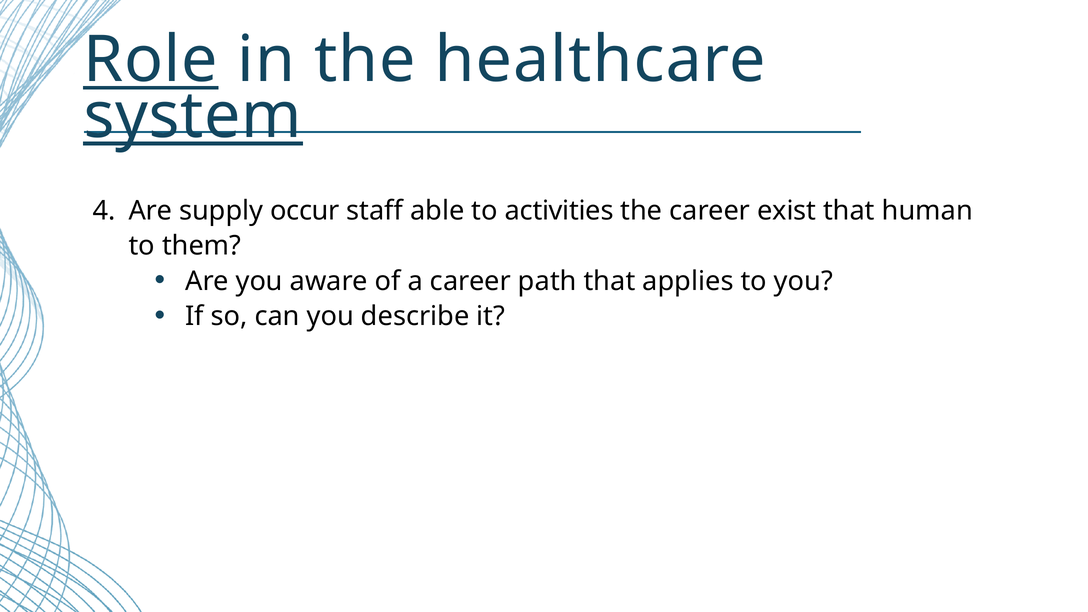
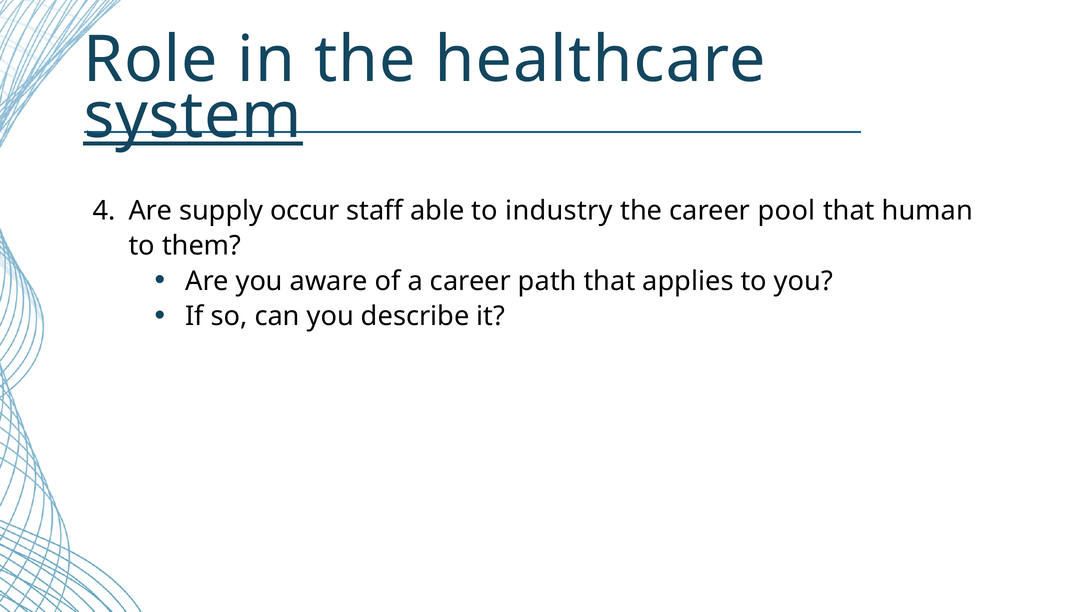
Role underline: present -> none
activities: activities -> industry
exist: exist -> pool
